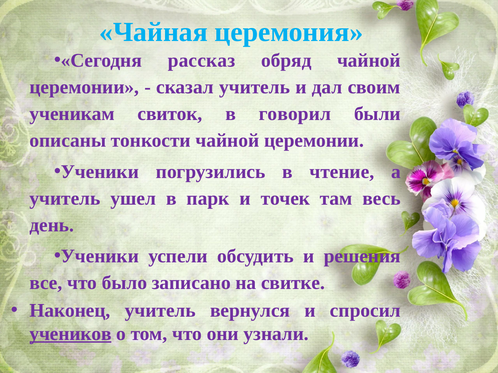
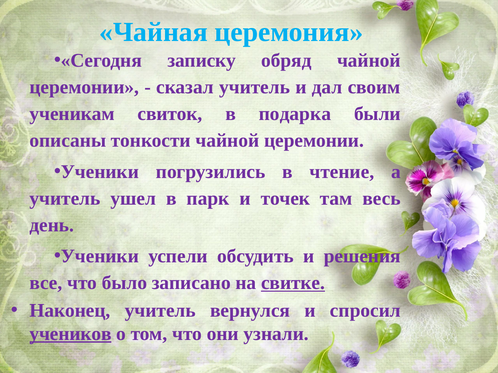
рассказ: рассказ -> записку
говорил: говорил -> подарка
свитке underline: none -> present
